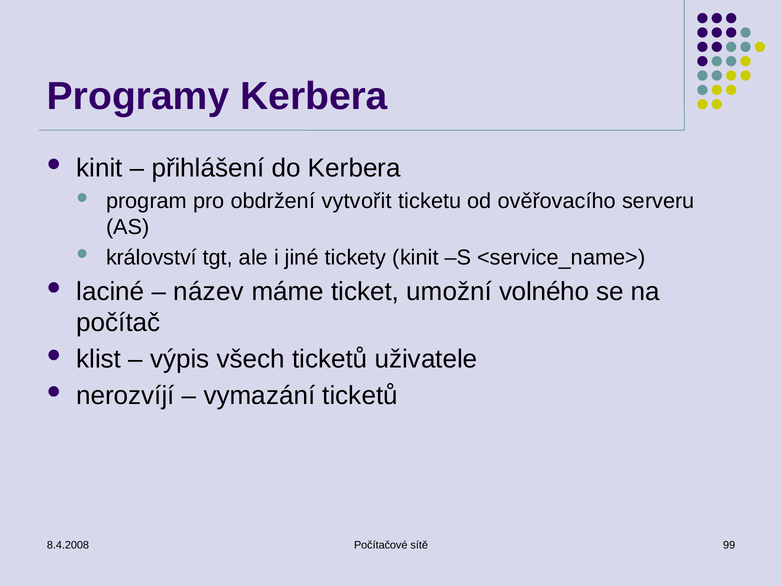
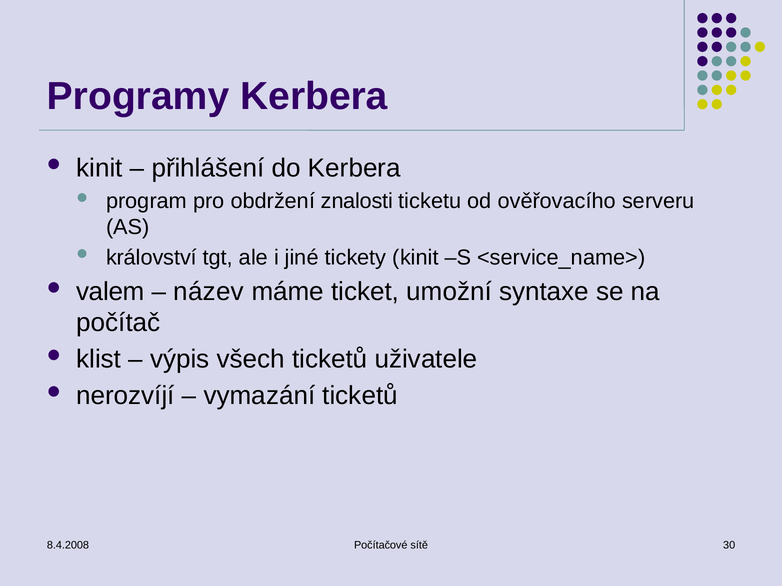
vytvořit: vytvořit -> znalosti
laciné: laciné -> valem
volného: volného -> syntaxe
99: 99 -> 30
